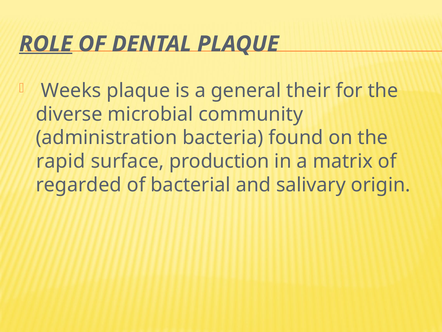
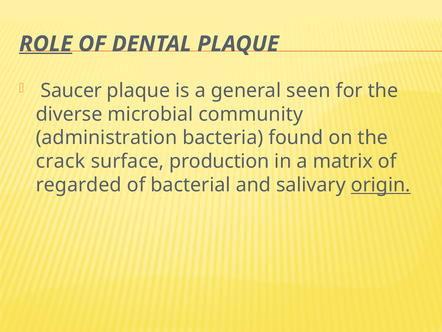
Weeks: Weeks -> Saucer
their: their -> seen
rapid: rapid -> crack
origin underline: none -> present
